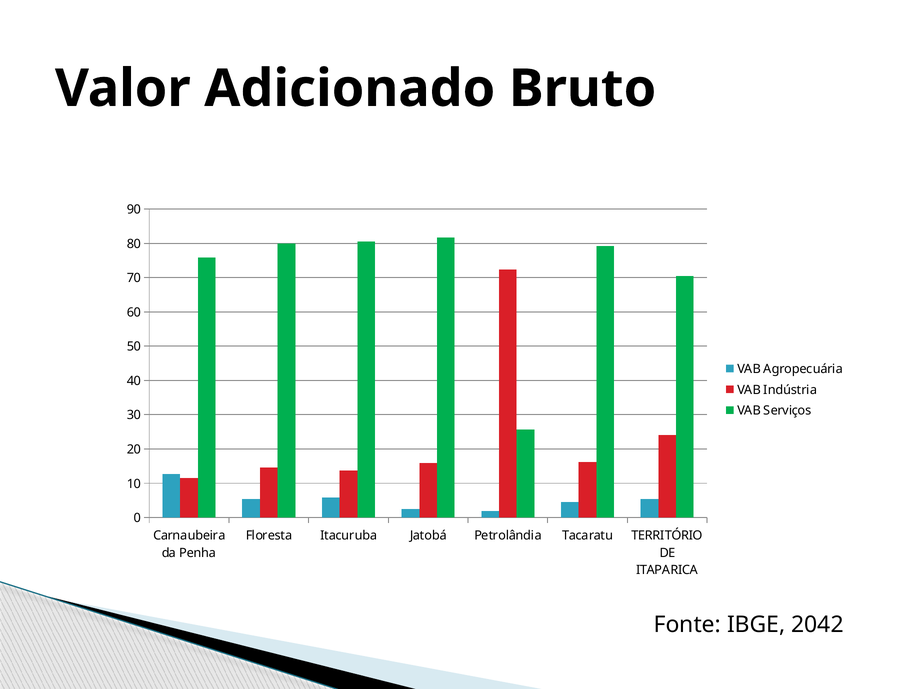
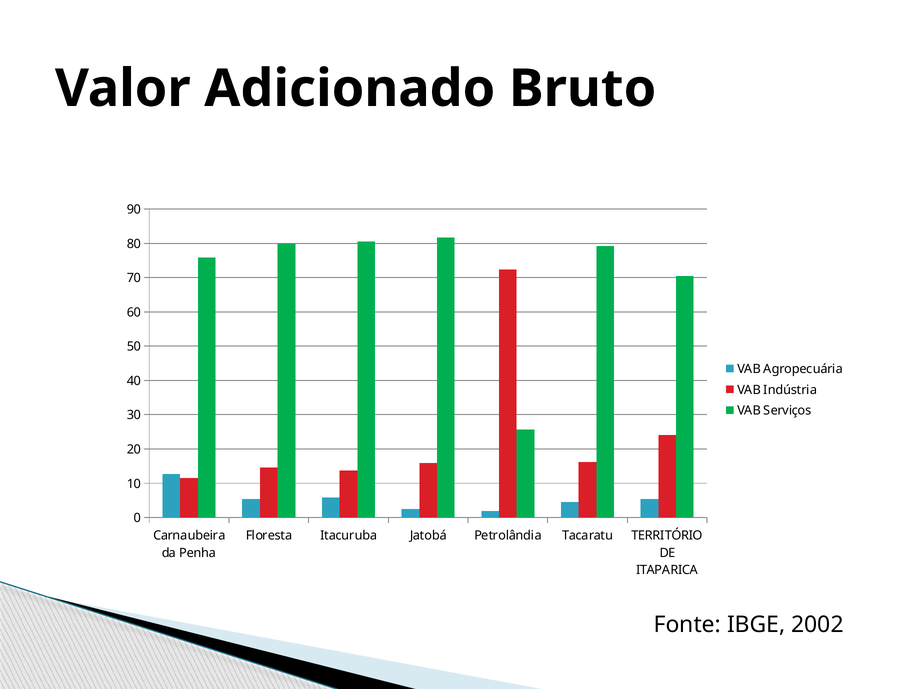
2042: 2042 -> 2002
